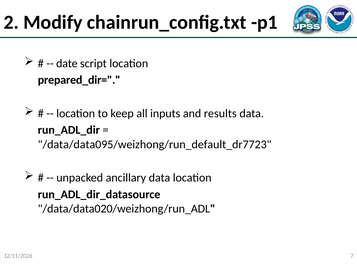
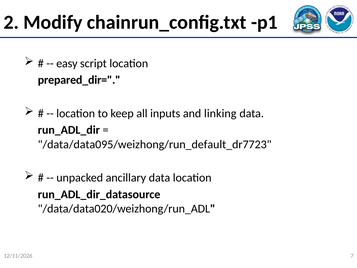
date: date -> easy
results: results -> linking
